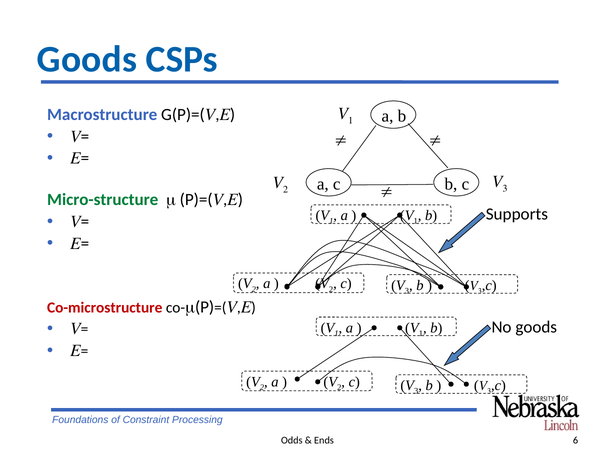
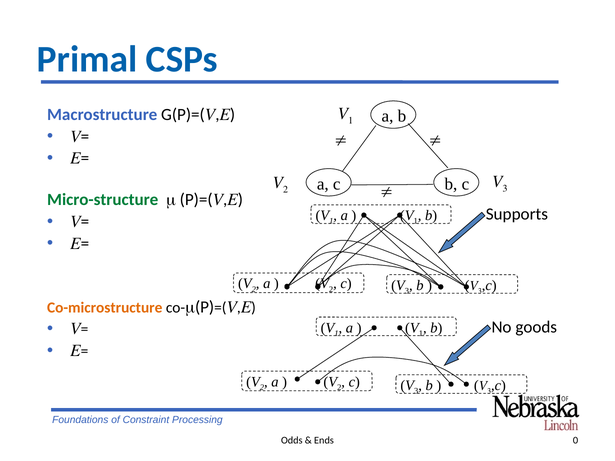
Goods at (87, 60): Goods -> Primal
Co-microstructure colour: red -> orange
6: 6 -> 0
